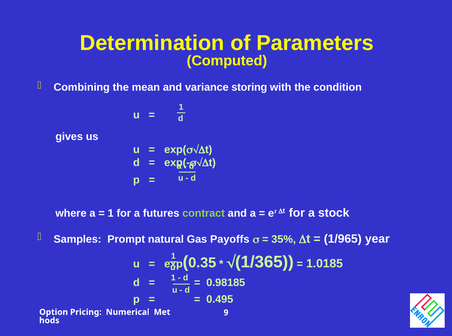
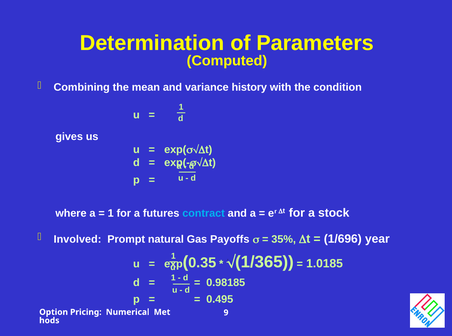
storing: storing -> history
contract colour: light green -> light blue
Samples: Samples -> Involved
1/965: 1/965 -> 1/696
